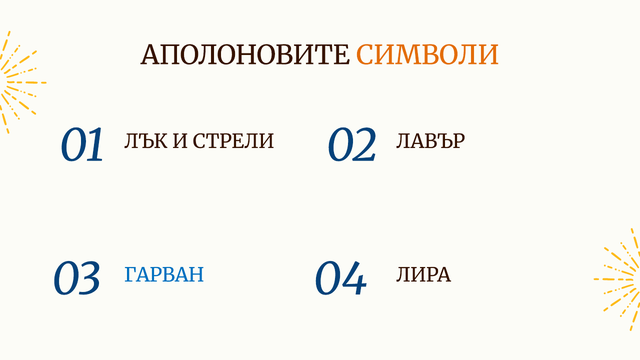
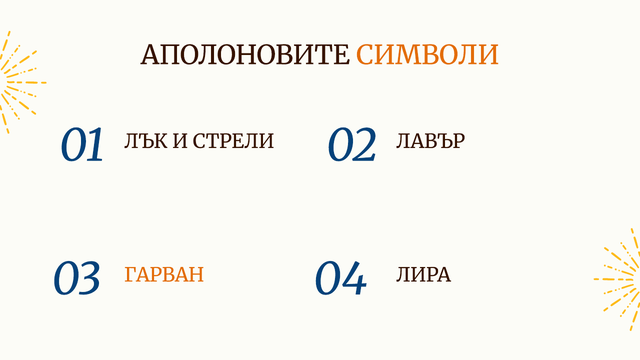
ГАРВАН colour: blue -> orange
